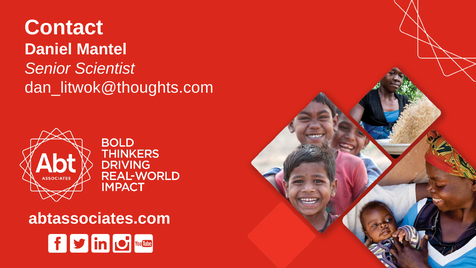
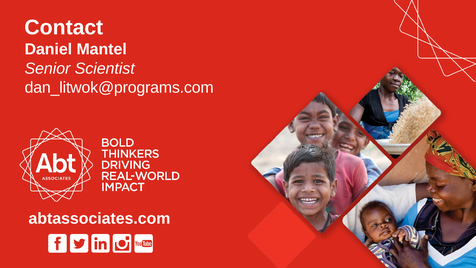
dan_litwok@thoughts.com: dan_litwok@thoughts.com -> dan_litwok@programs.com
